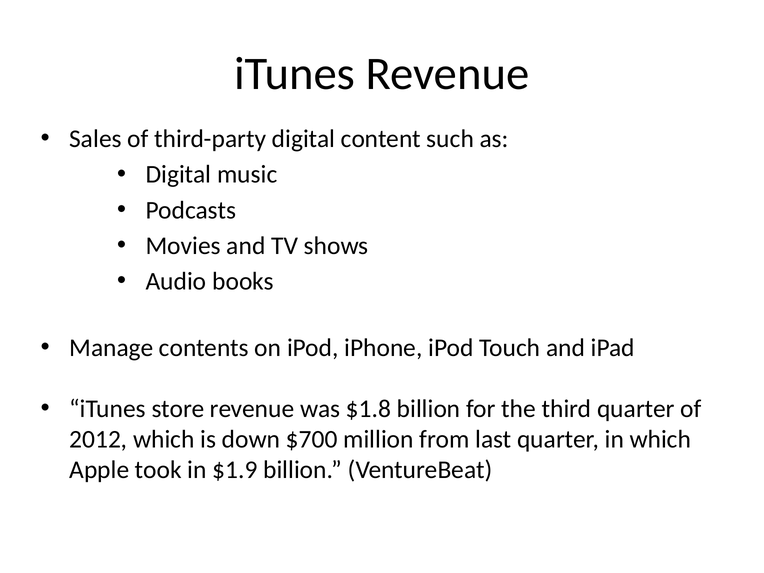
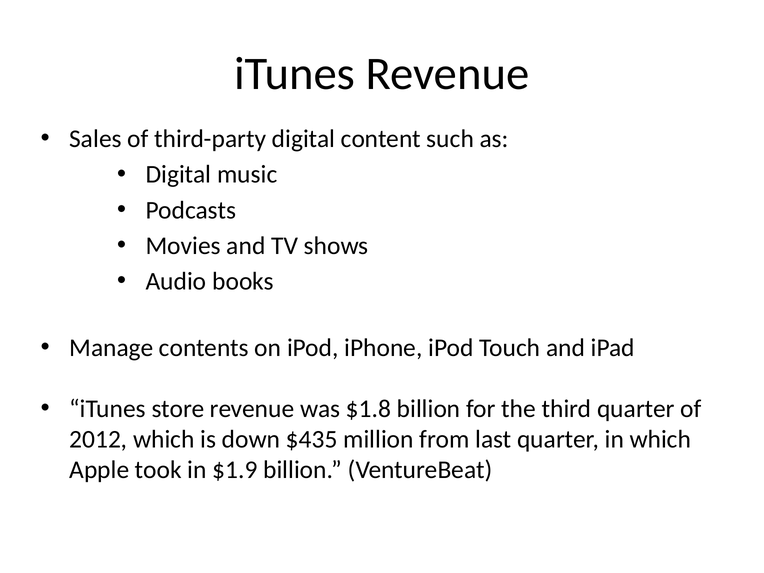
$700: $700 -> $435
